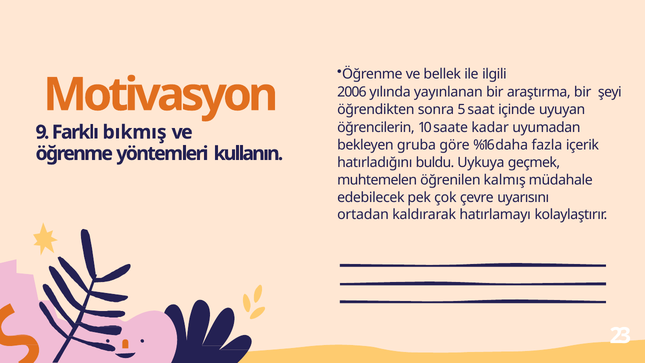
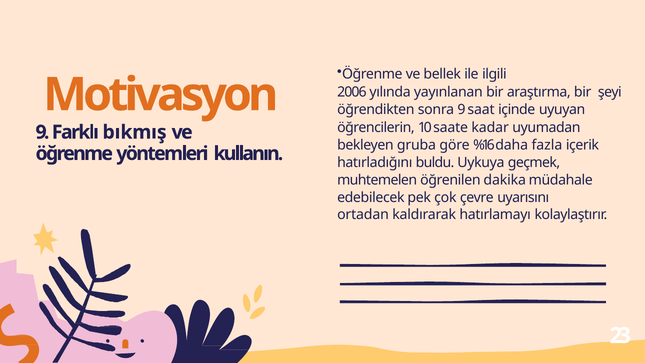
sonra 5: 5 -> 9
kalmış: kalmış -> dakika
